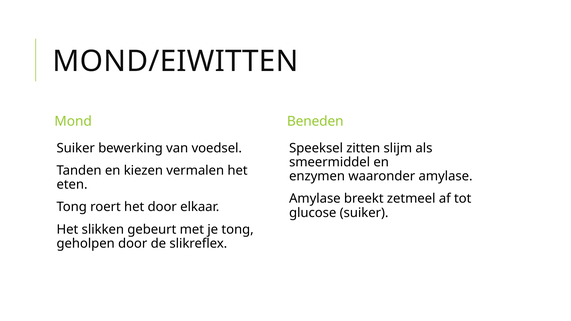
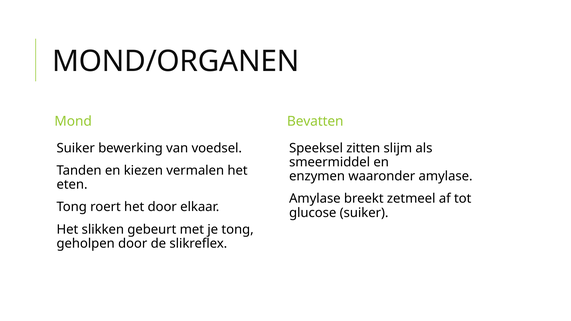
MOND/EIWITTEN: MOND/EIWITTEN -> MOND/ORGANEN
Beneden: Beneden -> Bevatten
